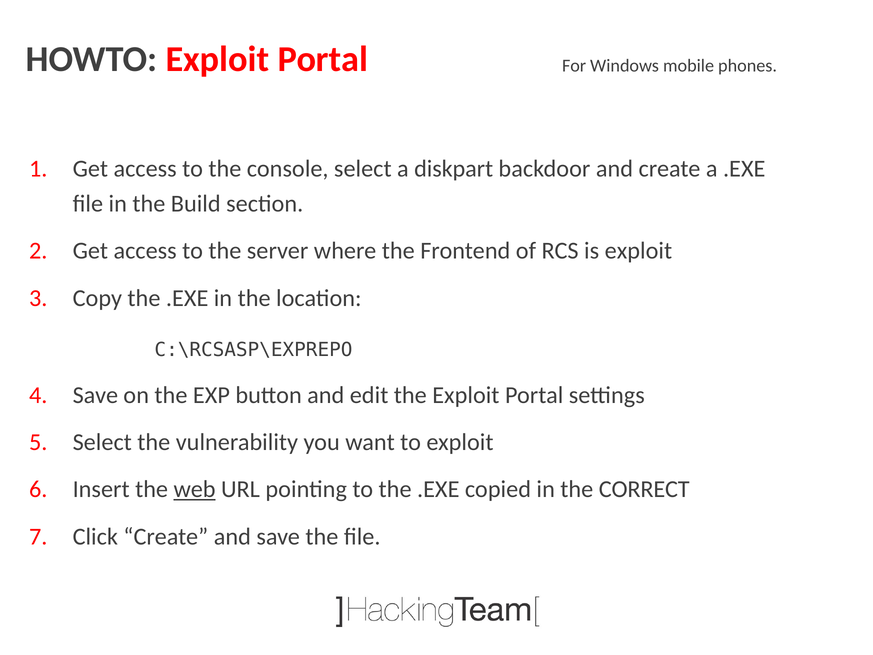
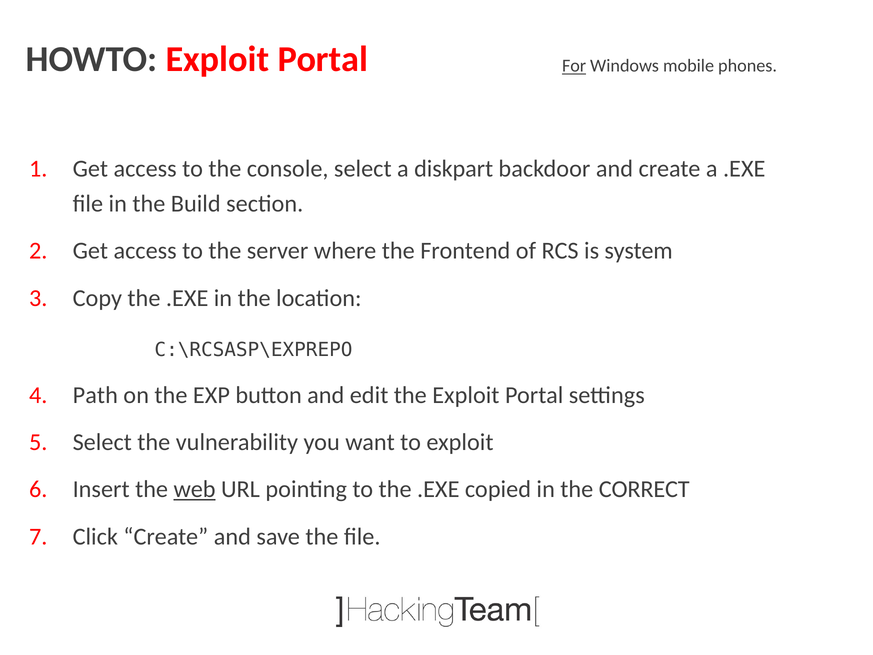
For underline: none -> present
is exploit: exploit -> system
Save at (95, 395): Save -> Path
